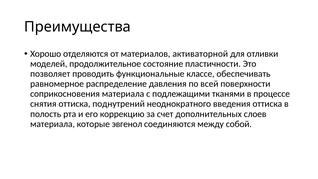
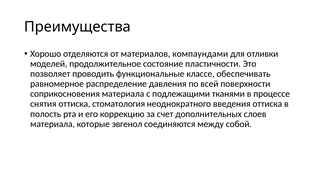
активаторной: активаторной -> компаундами
поднутрений: поднутрений -> стоматология
